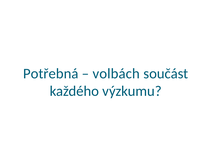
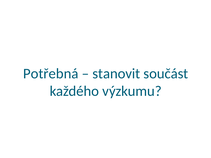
volbách: volbách -> stanovit
